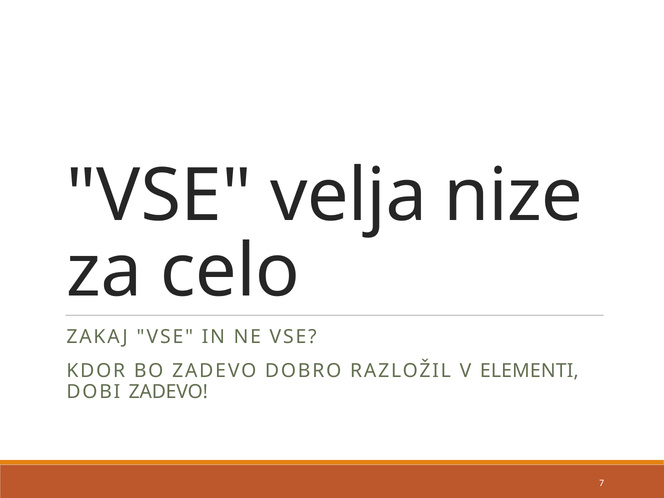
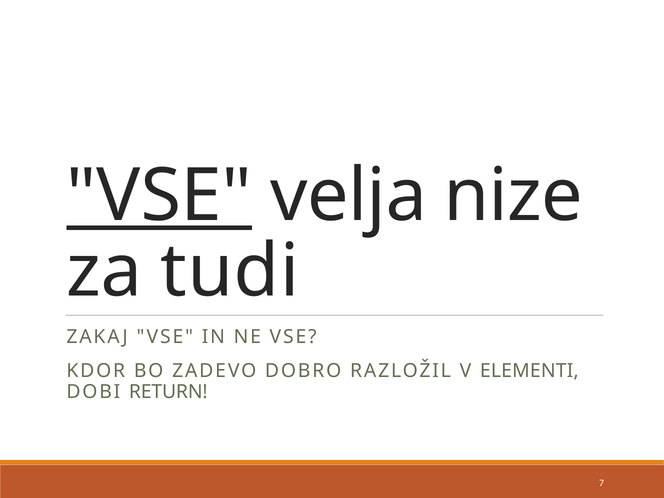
VSE at (159, 196) underline: none -> present
celo: celo -> tudi
DOBI ZADEVO: ZADEVO -> RETURN
